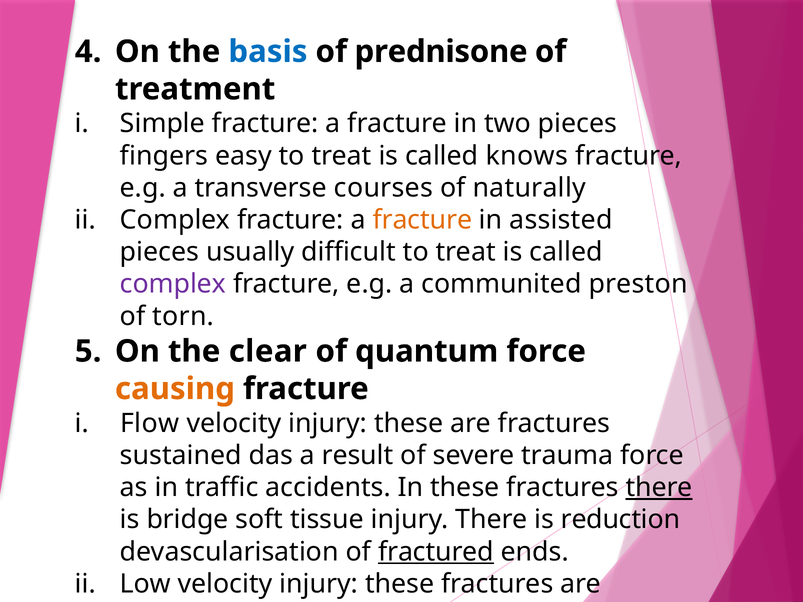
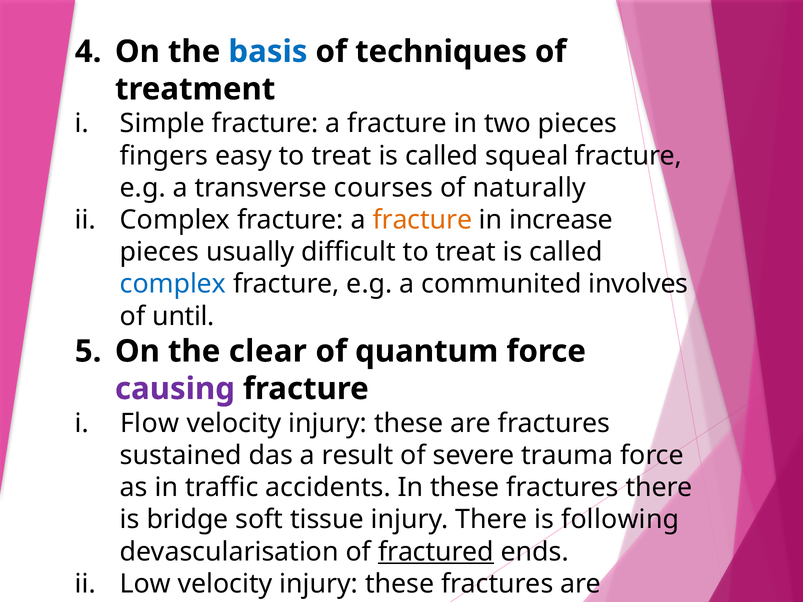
prednisone: prednisone -> techniques
knows: knows -> squeal
assisted: assisted -> increase
complex at (173, 284) colour: purple -> blue
preston: preston -> involves
torn: torn -> until
causing colour: orange -> purple
there at (659, 488) underline: present -> none
reduction: reduction -> following
